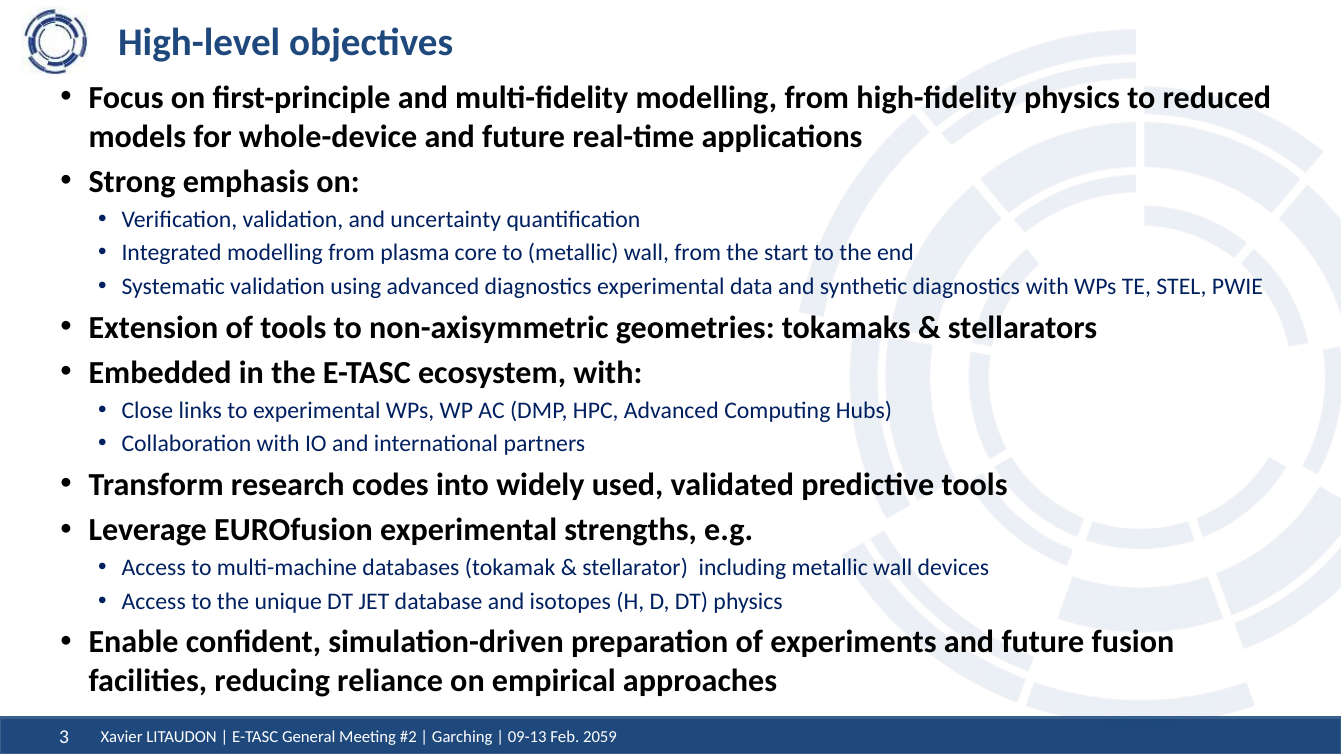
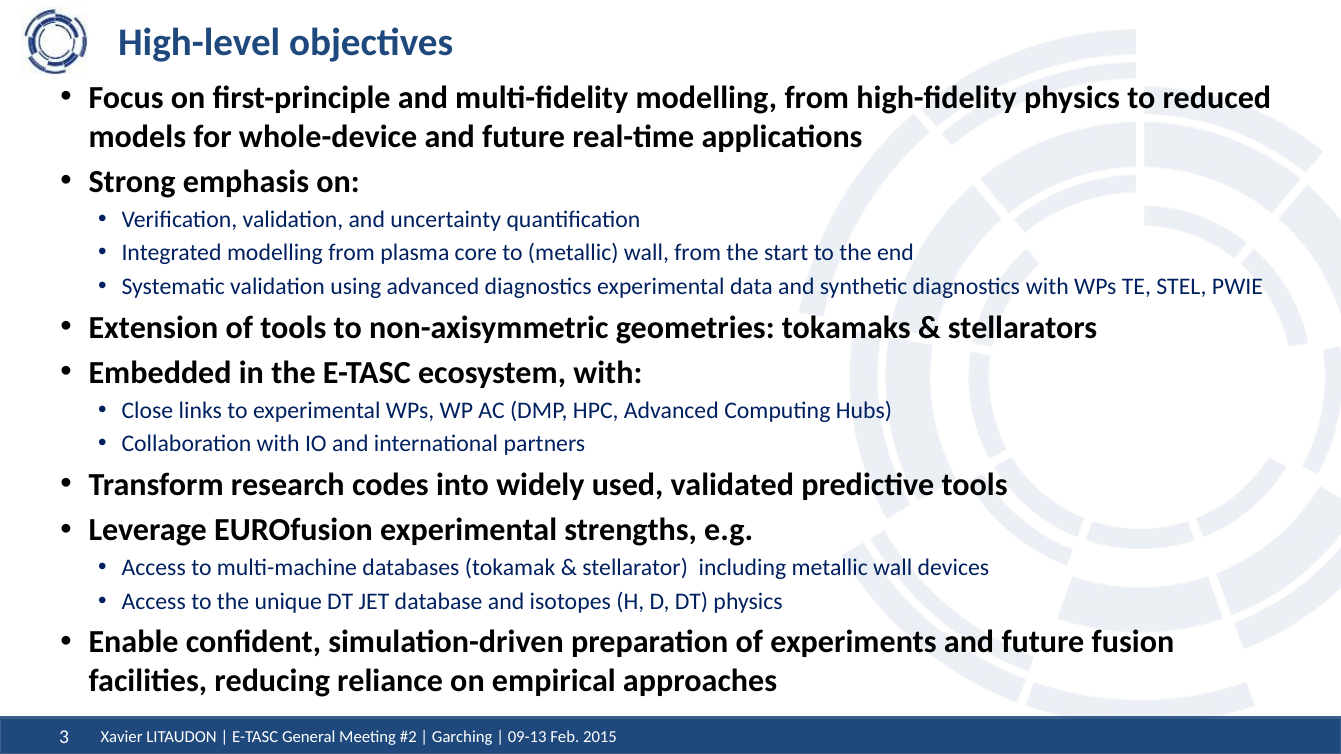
2059: 2059 -> 2015
